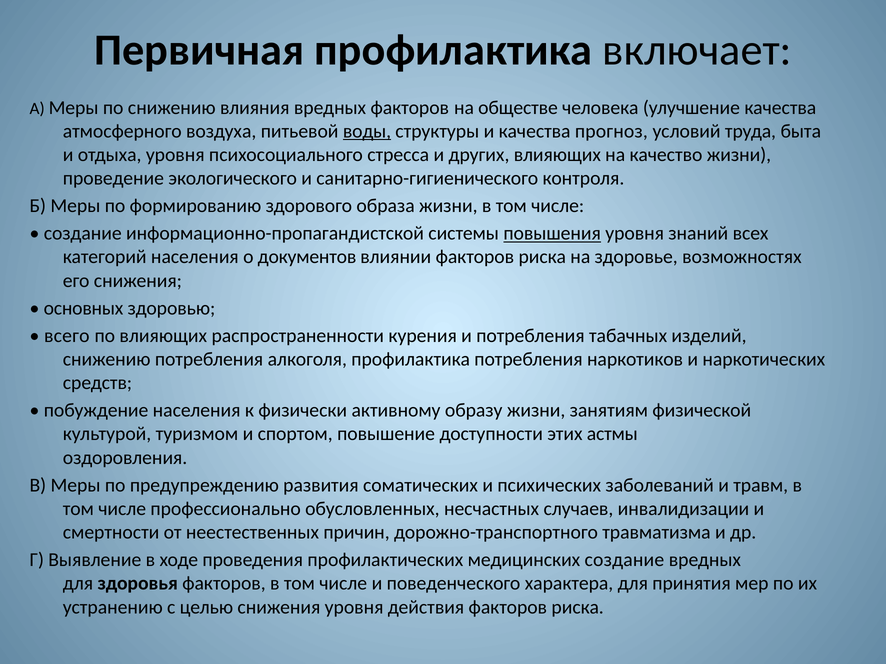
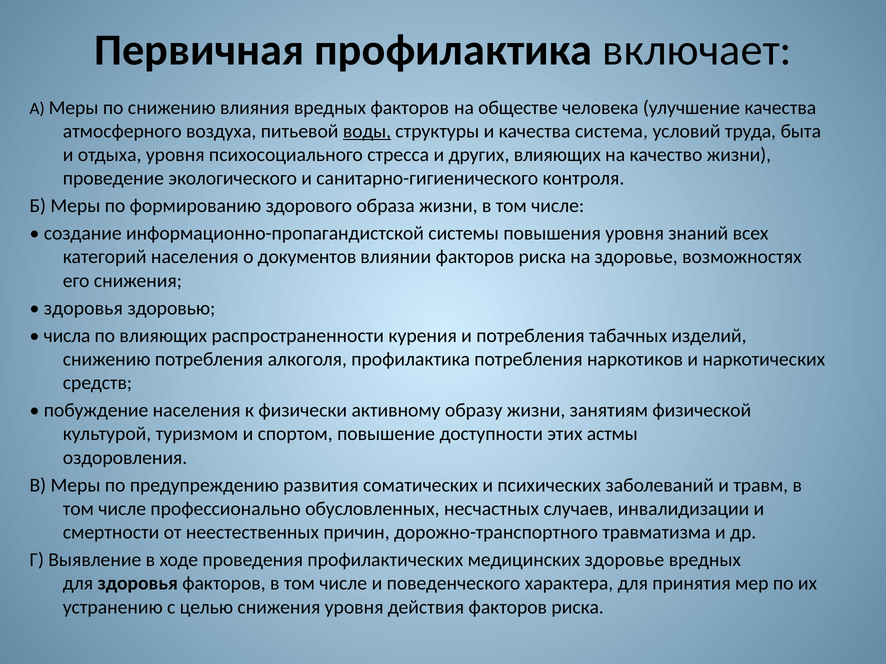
прогноз: прогноз -> система
повышения underline: present -> none
основных at (83, 308): основных -> здоровья
всего: всего -> числа
медицинских создание: создание -> здоровье
